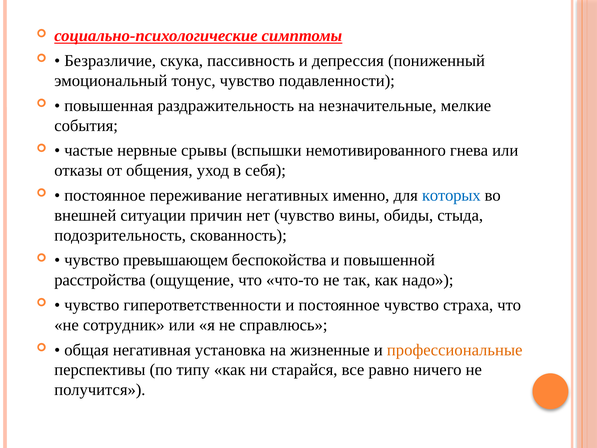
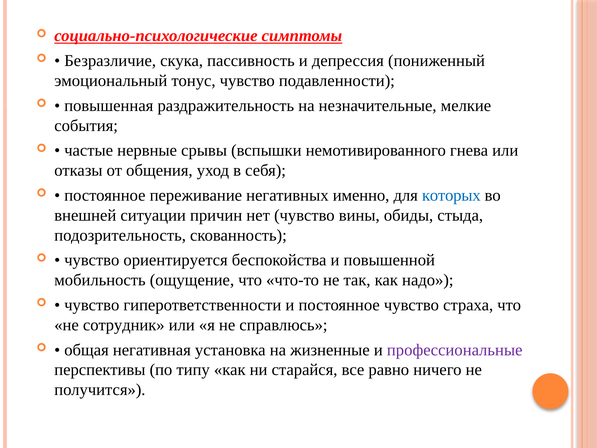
превышающем: превышающем -> ориентируется
расстройства: расстройства -> мобильность
профессиональные colour: orange -> purple
